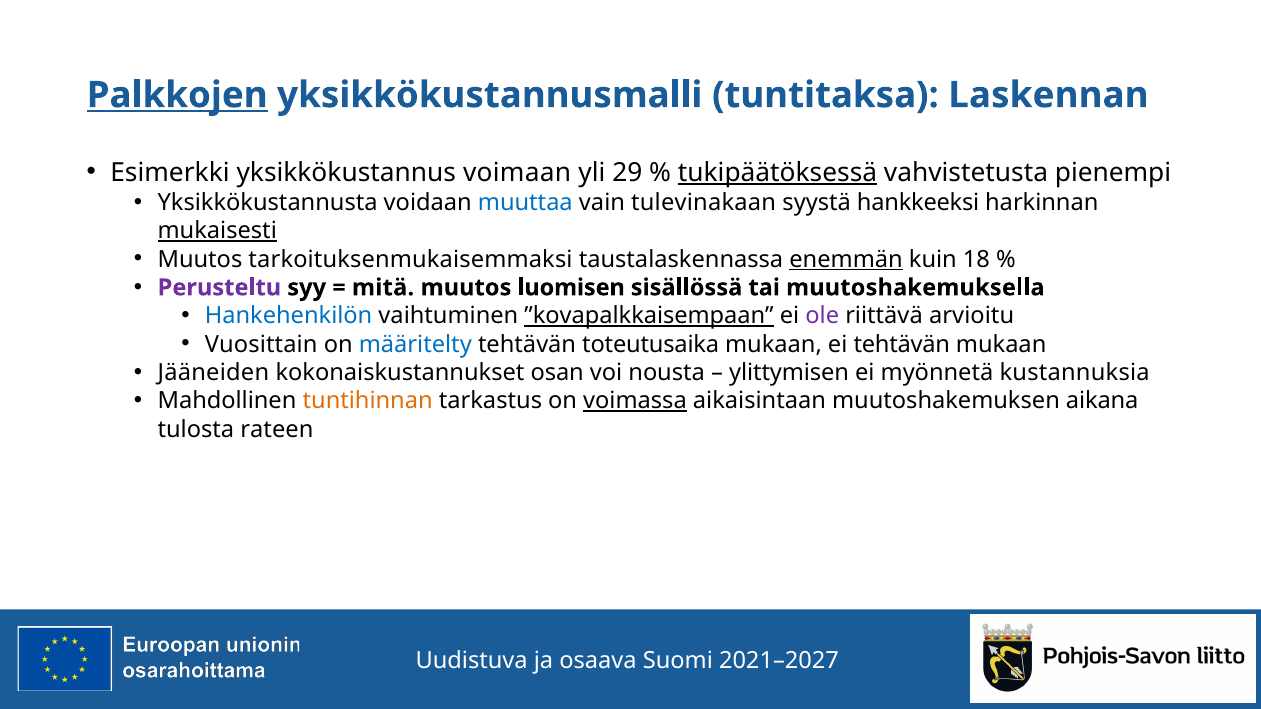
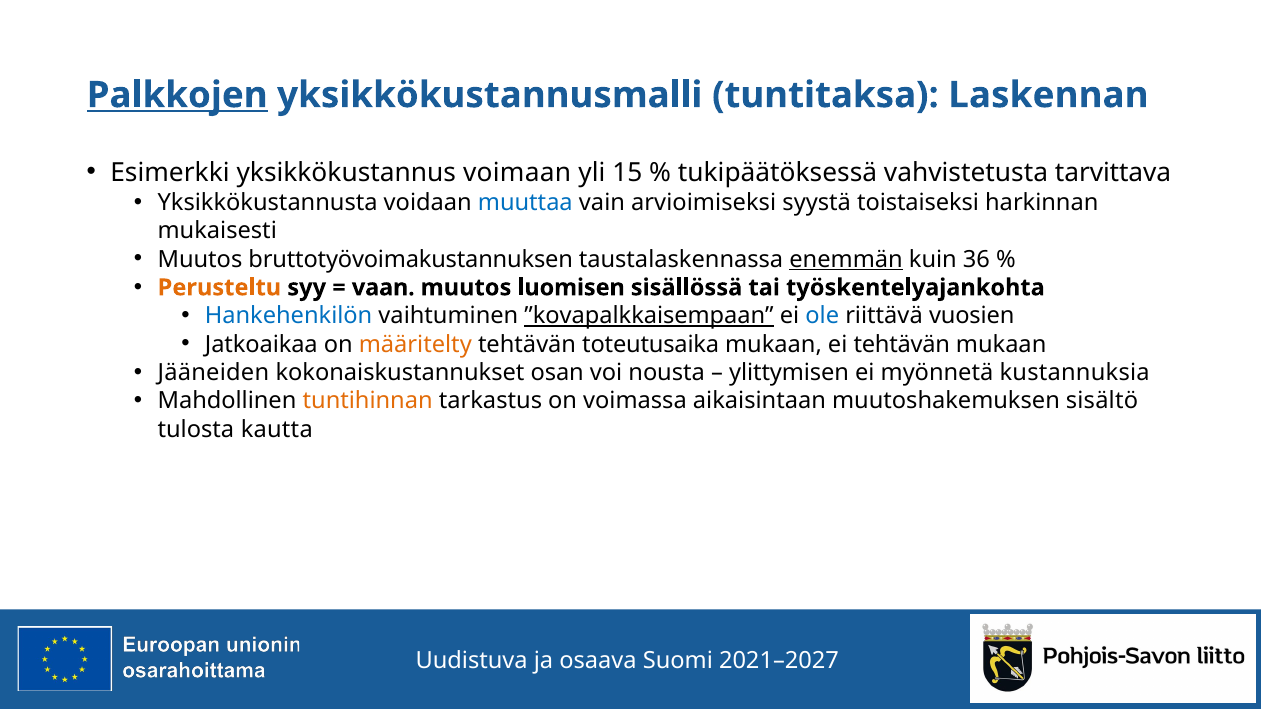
29: 29 -> 15
tukipäätöksessä underline: present -> none
pienempi: pienempi -> tarvittava
tulevinakaan: tulevinakaan -> arvioimiseksi
hankkeeksi: hankkeeksi -> toistaiseksi
mukaisesti underline: present -> none
tarkoituksenmukaisemmaksi: tarkoituksenmukaisemmaksi -> bruttotyövoimakustannuksen
18: 18 -> 36
Perusteltu colour: purple -> orange
mitä: mitä -> vaan
muutoshakemuksella: muutoshakemuksella -> työskentelyajankohta
ole colour: purple -> blue
arvioitu: arvioitu -> vuosien
Vuosittain: Vuosittain -> Jatkoaikaa
määritelty colour: blue -> orange
voimassa underline: present -> none
aikana: aikana -> sisältö
rateen: rateen -> kautta
